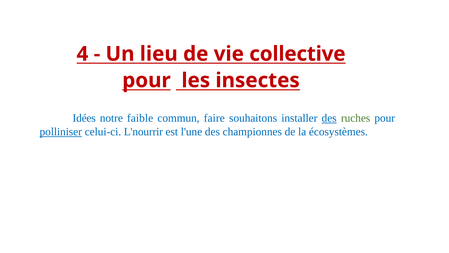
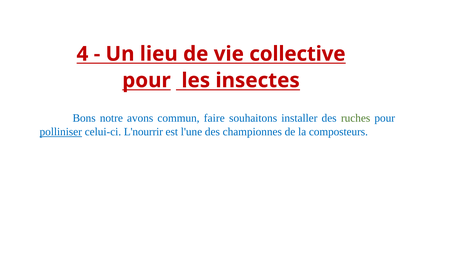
Idées: Idées -> Bons
faible: faible -> avons
des at (329, 118) underline: present -> none
écosystèmes: écosystèmes -> composteurs
